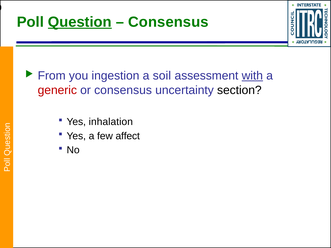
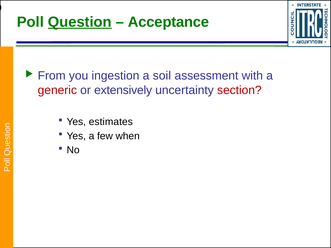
Consensus at (168, 22): Consensus -> Acceptance
with underline: present -> none
or consensus: consensus -> extensively
section colour: black -> red
inhalation: inhalation -> estimates
affect: affect -> when
